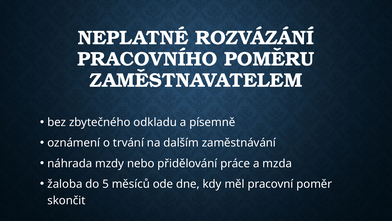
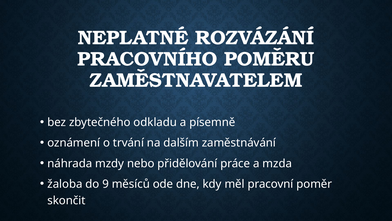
5: 5 -> 9
